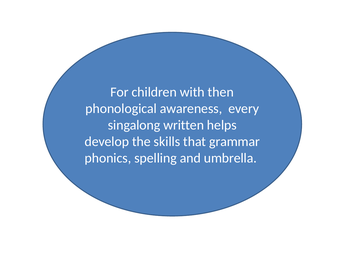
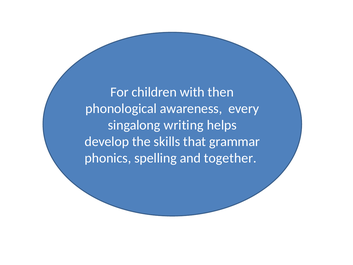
written: written -> writing
umbrella: umbrella -> together
